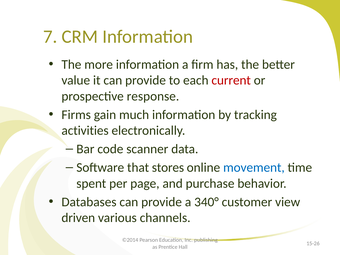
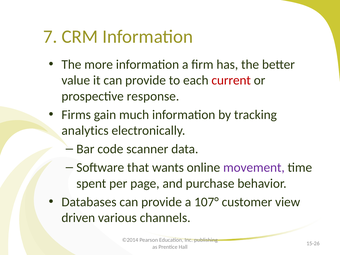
activities: activities -> analytics
stores: stores -> wants
movement colour: blue -> purple
340°: 340° -> 107°
